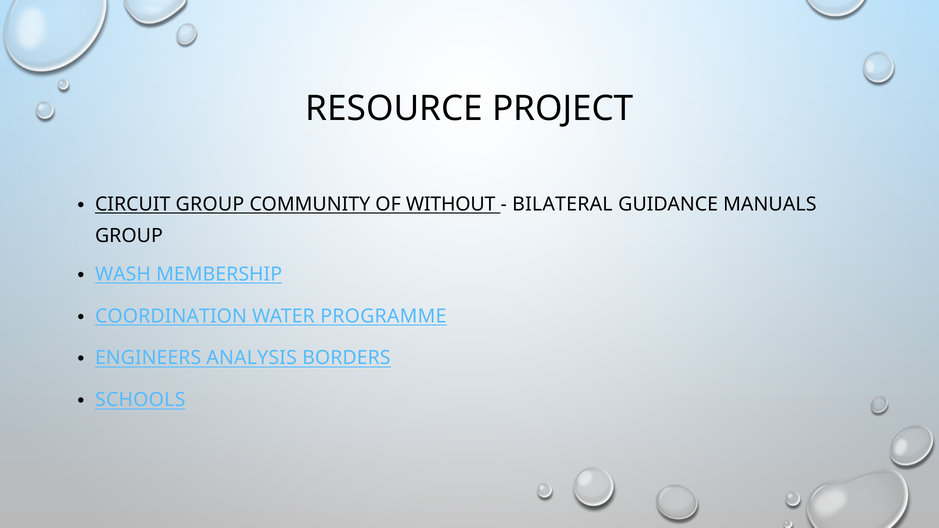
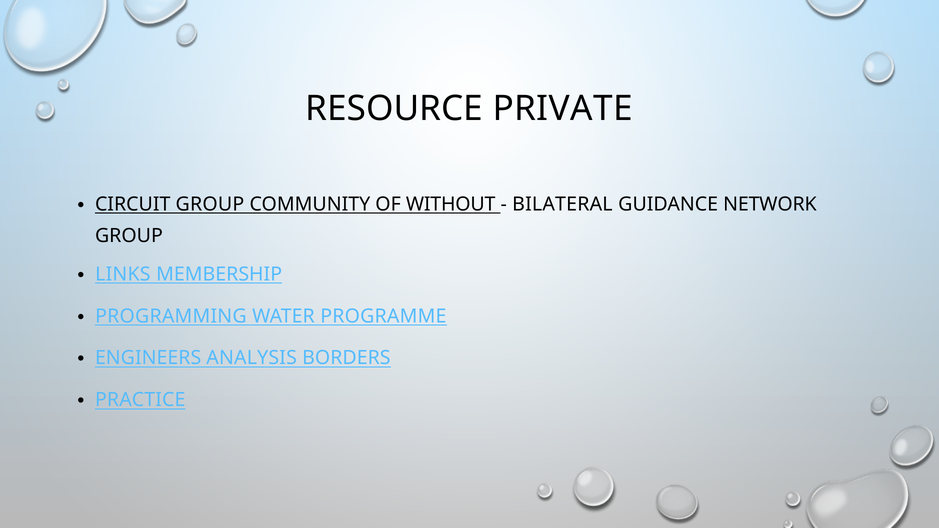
PROJECT: PROJECT -> PRIVATE
MANUALS: MANUALS -> NETWORK
WASH: WASH -> LINKS
COORDINATION: COORDINATION -> PROGRAMMING
SCHOOLS: SCHOOLS -> PRACTICE
